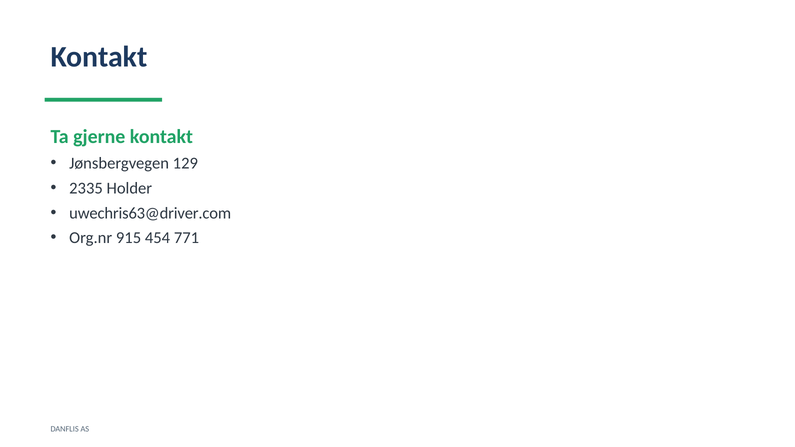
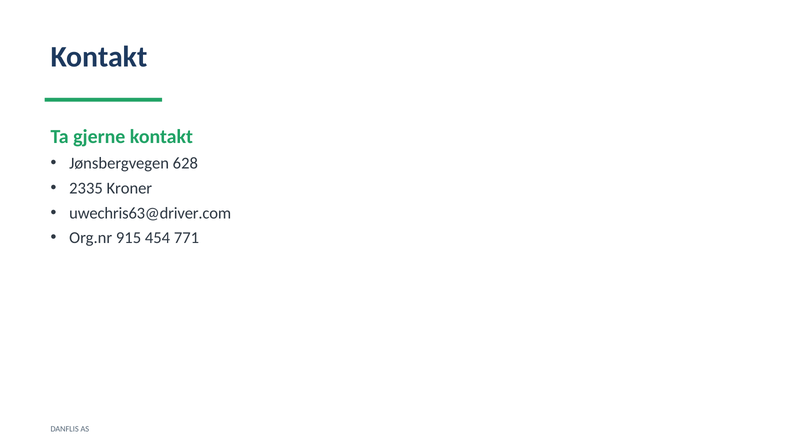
129: 129 -> 628
Holder: Holder -> Kroner
